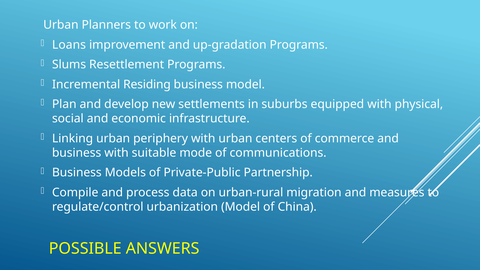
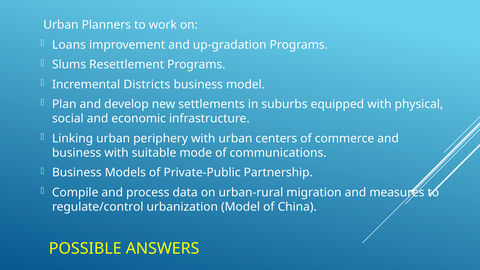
Residing: Residing -> Districts
